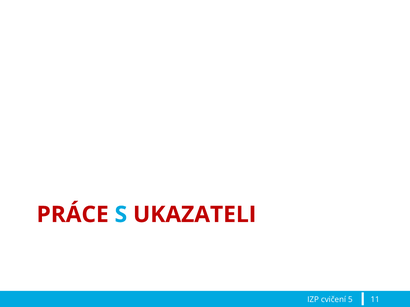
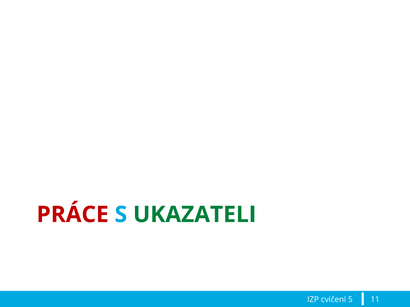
UKAZATELI colour: red -> green
